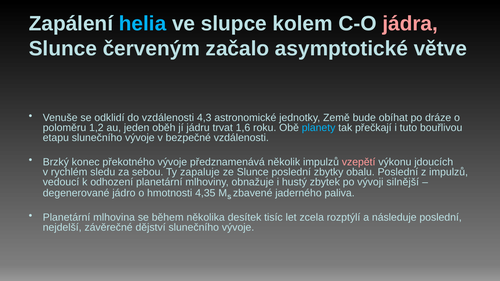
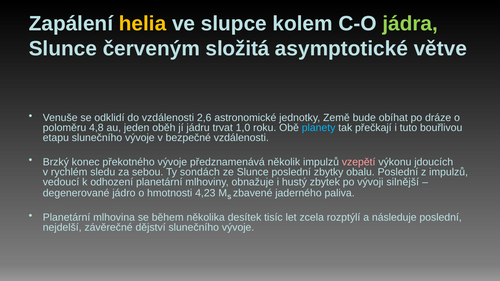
helia colour: light blue -> yellow
jádra colour: pink -> light green
začalo: začalo -> složitá
4,3: 4,3 -> 2,6
1,2: 1,2 -> 4,8
1,6: 1,6 -> 1,0
zapaluje: zapaluje -> sondách
4,35: 4,35 -> 4,23
